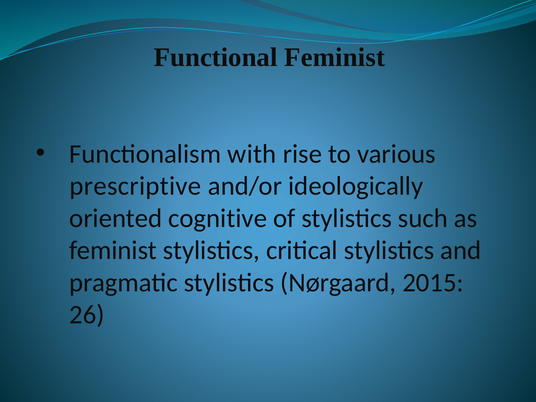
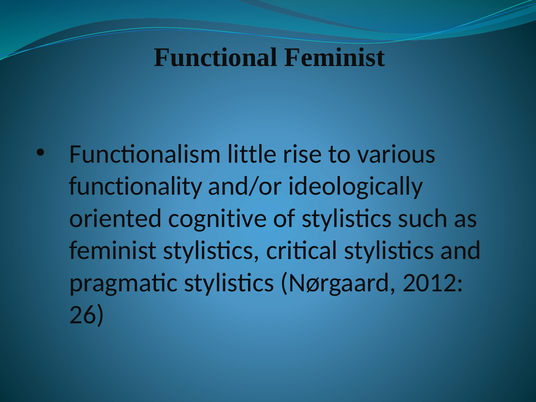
with: with -> little
prescriptive: prescriptive -> functionality
2015: 2015 -> 2012
